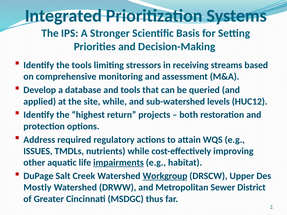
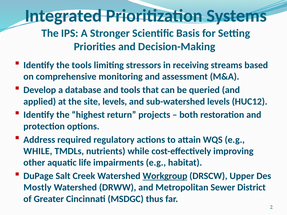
site while: while -> levels
ISSUES at (38, 151): ISSUES -> WHILE
impairments underline: present -> none
